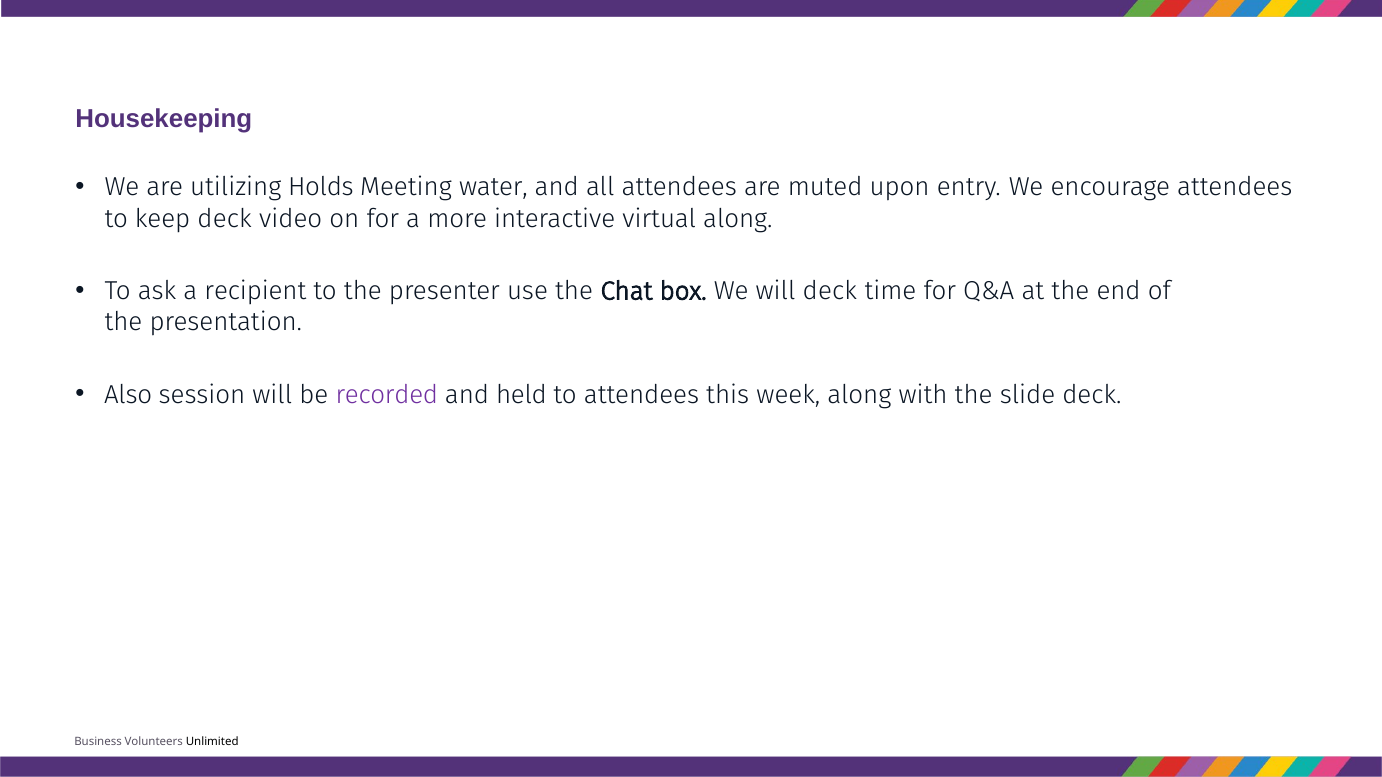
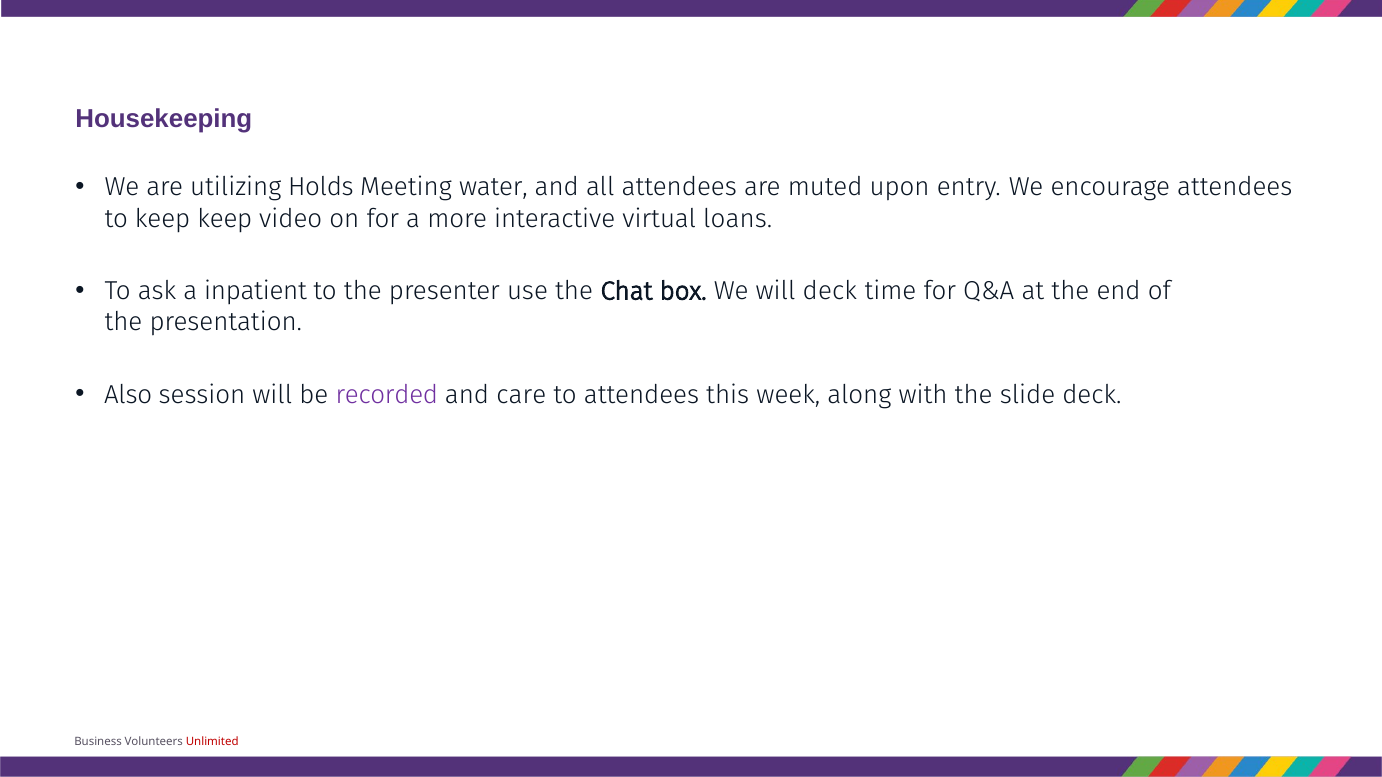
keep deck: deck -> keep
virtual along: along -> loans
recipient: recipient -> inpatient
held: held -> care
Unlimited colour: black -> red
